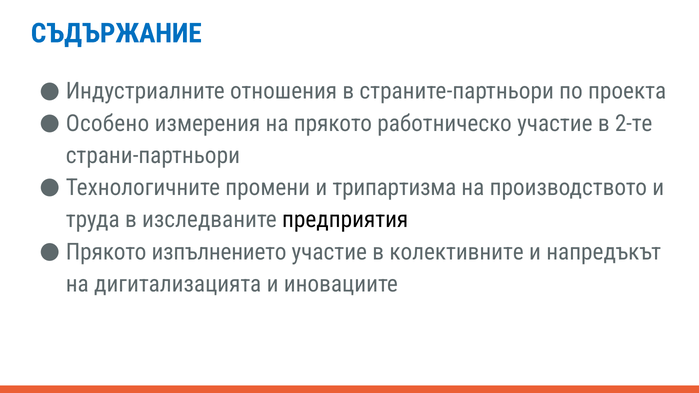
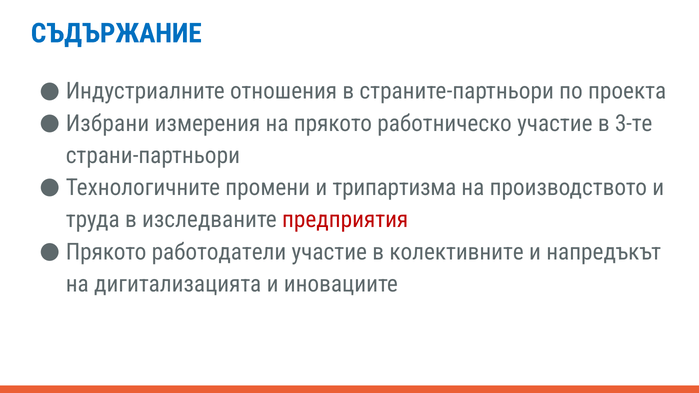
Особено: Особено -> Избрани
2-те: 2-те -> 3-те
предприятия colour: black -> red
изпълнението: изпълнението -> работодатели
